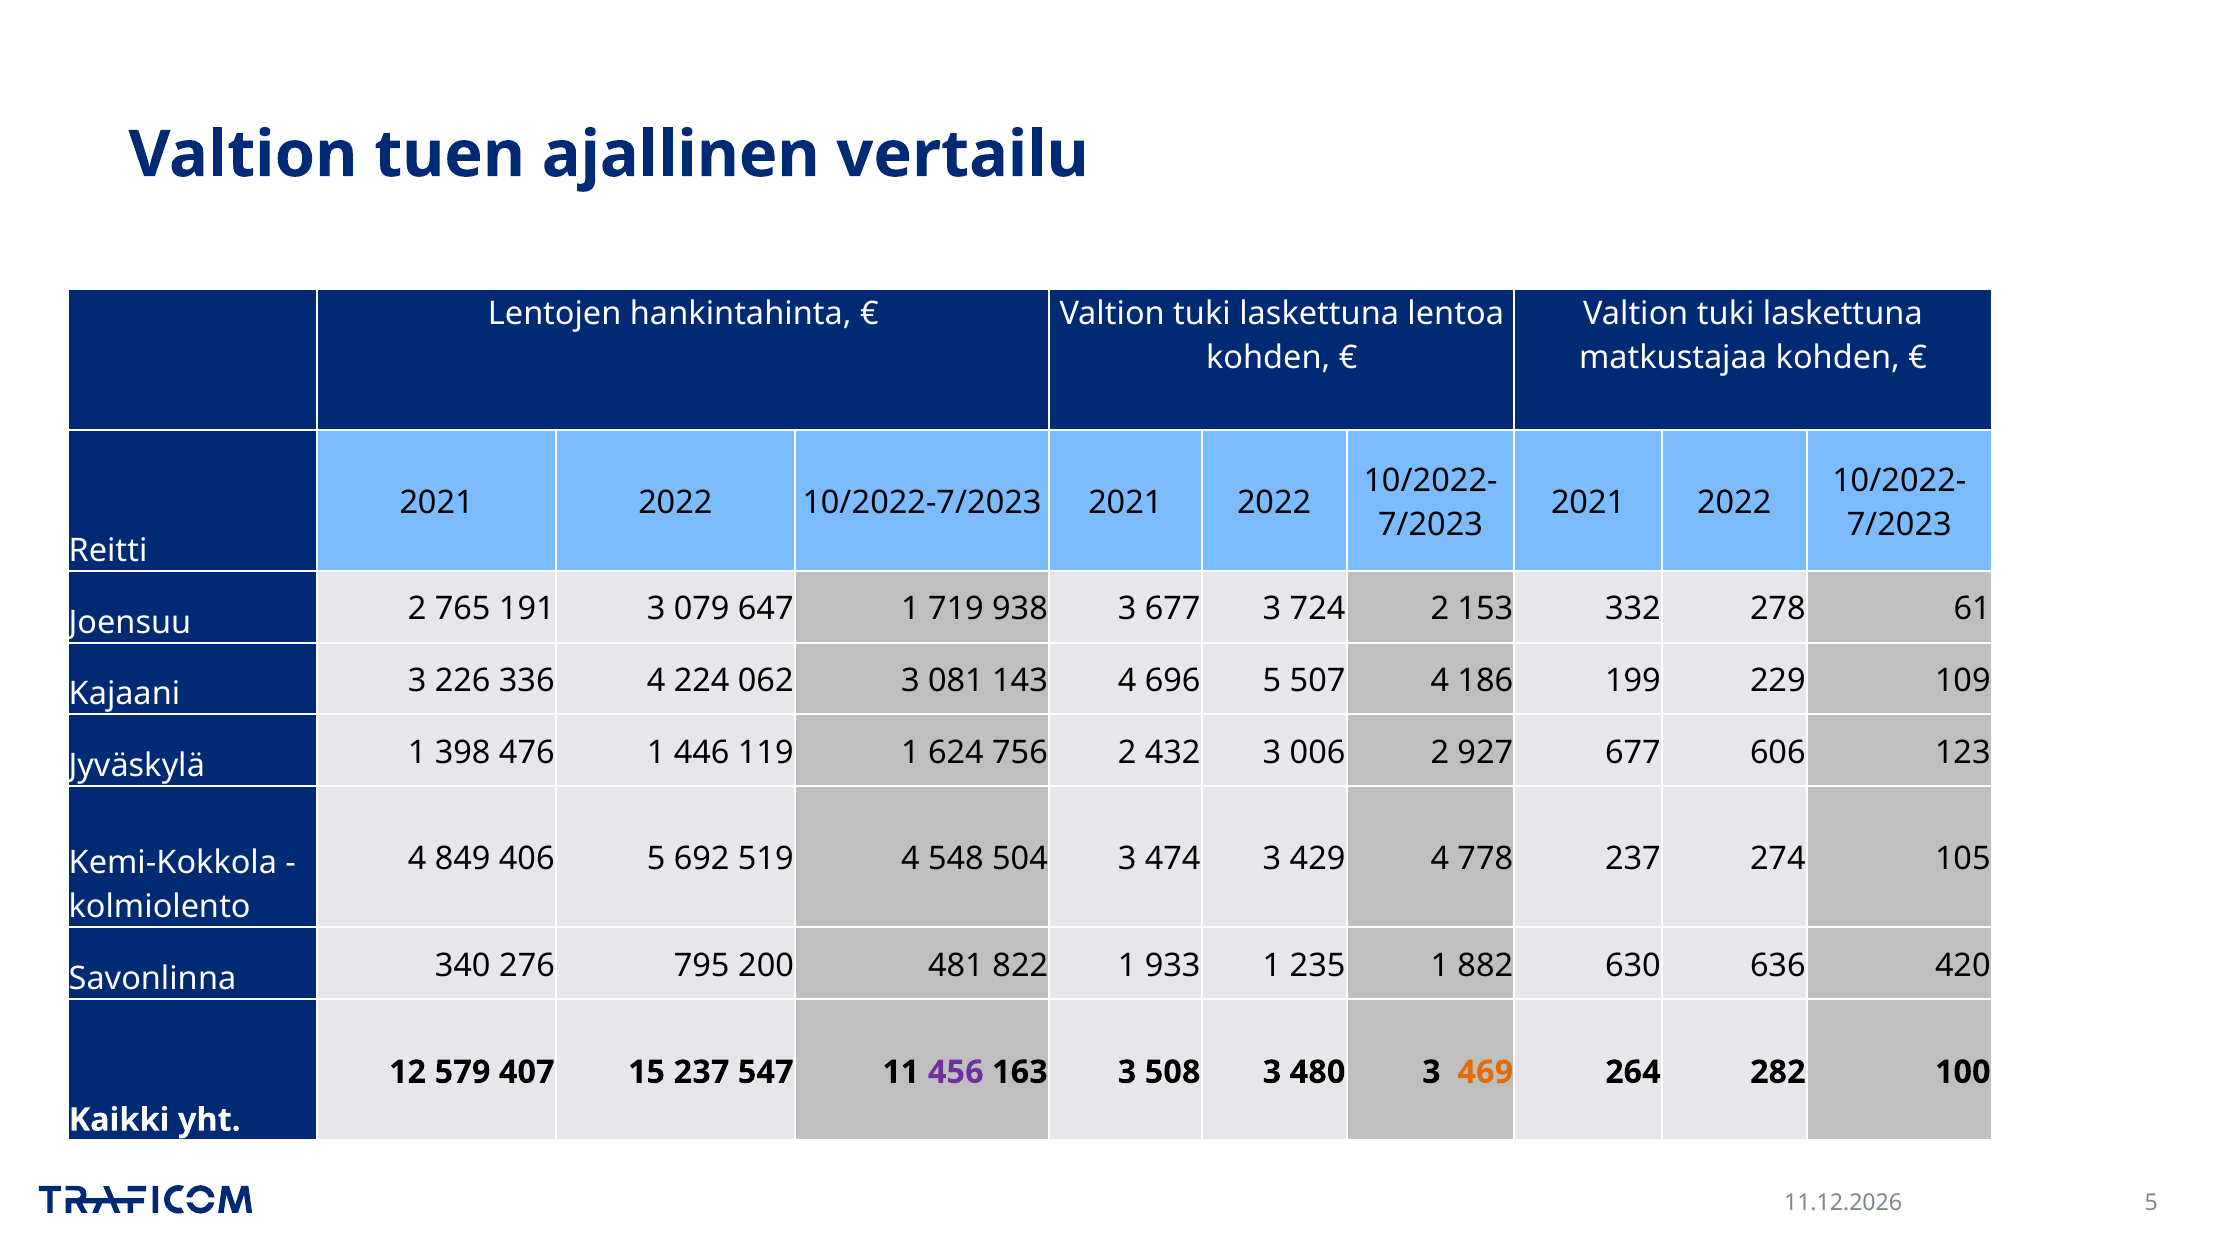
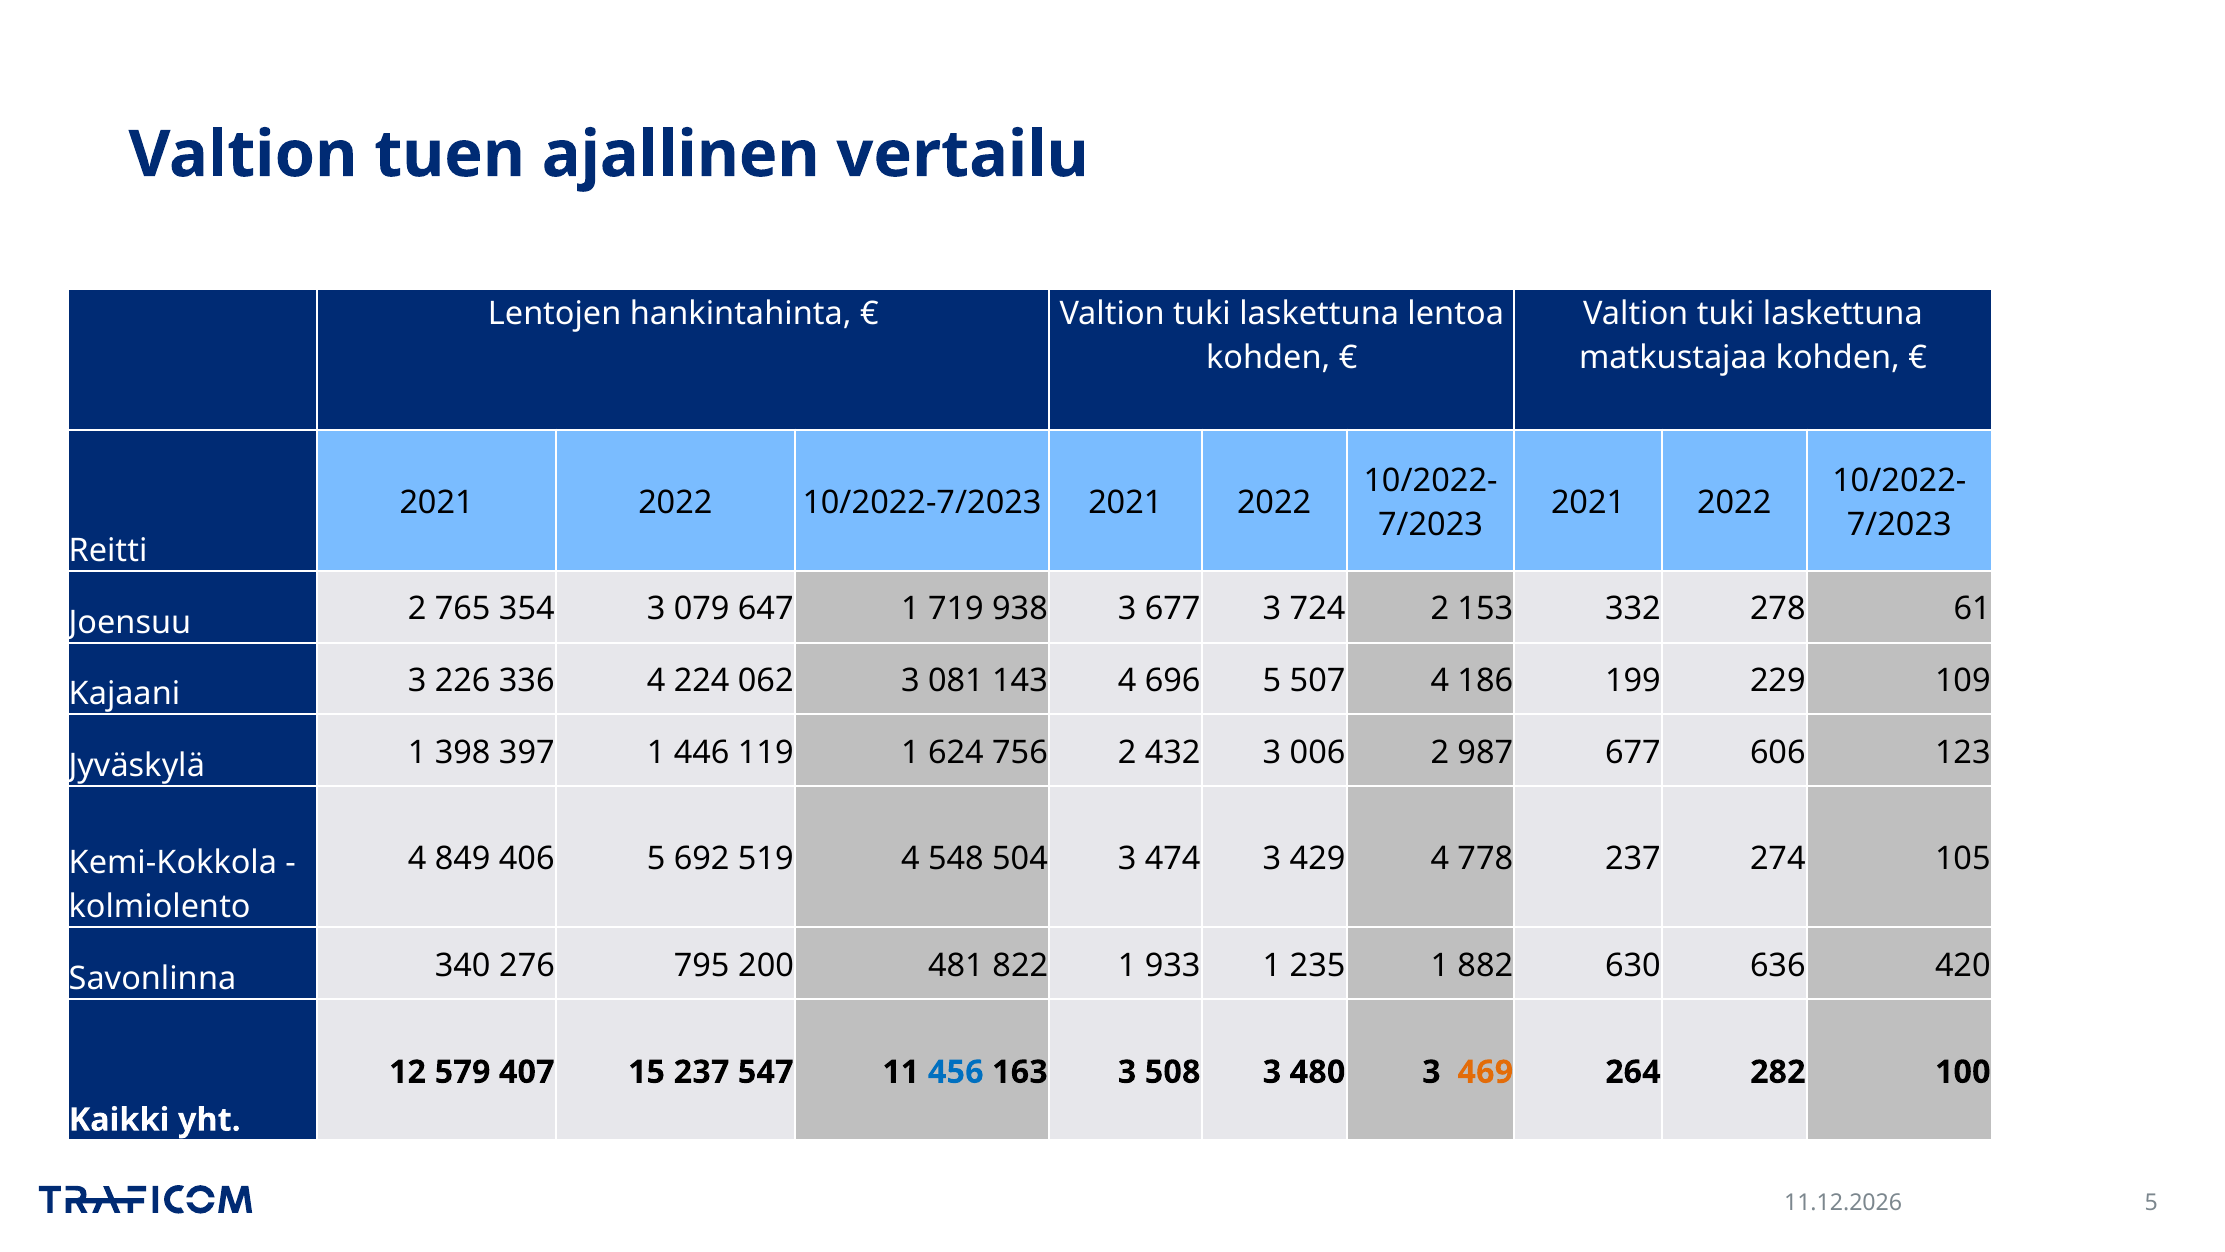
191: 191 -> 354
476: 476 -> 397
927: 927 -> 987
456 colour: purple -> blue
